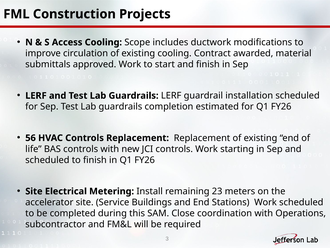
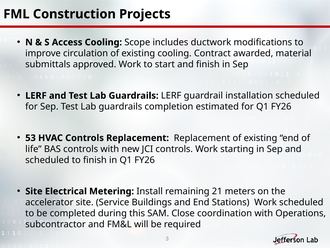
56: 56 -> 53
23: 23 -> 21
